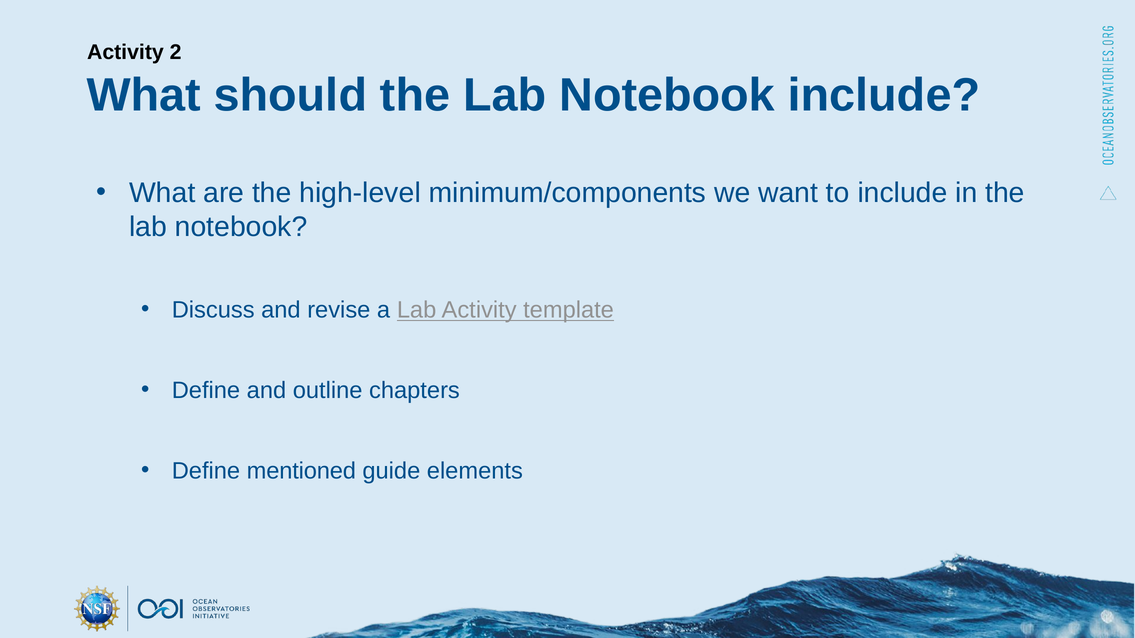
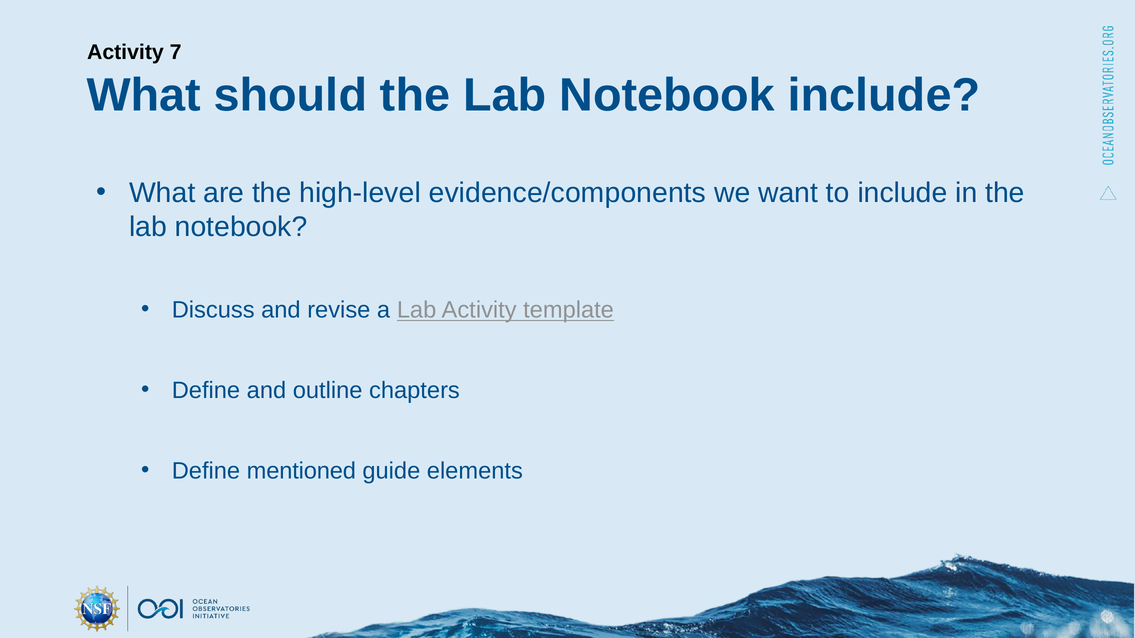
2: 2 -> 7
minimum/components: minimum/components -> evidence/components
